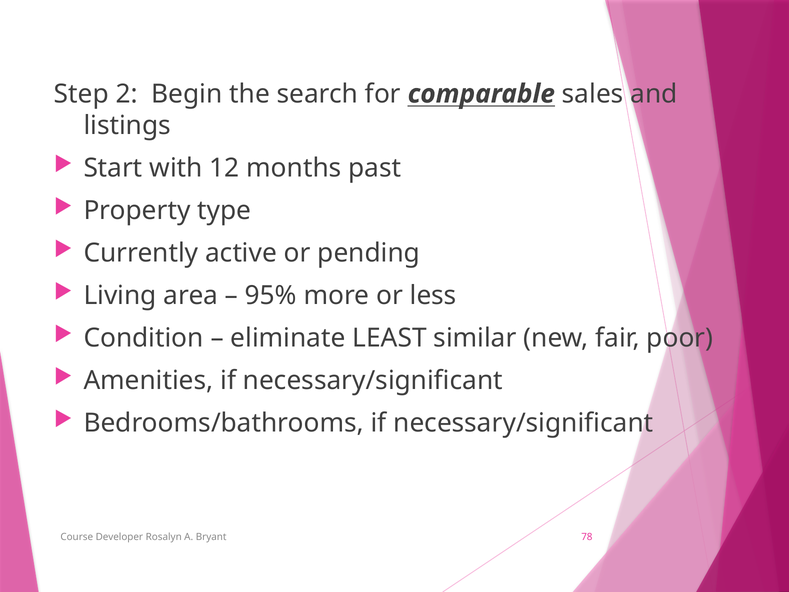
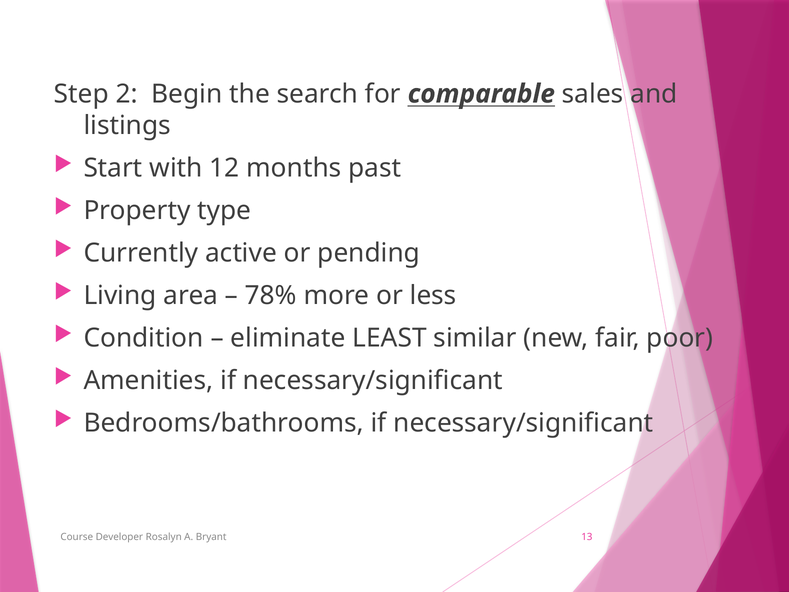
95%: 95% -> 78%
78: 78 -> 13
